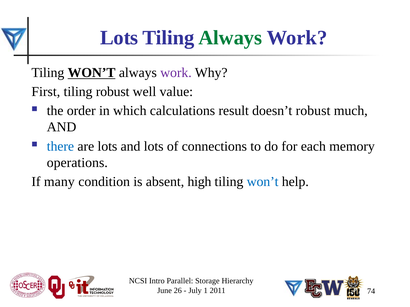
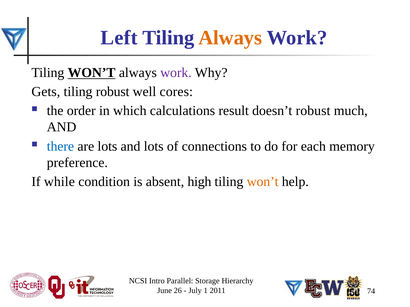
Lots at (119, 38): Lots -> Left
Always at (230, 38) colour: green -> orange
First: First -> Gets
value: value -> cores
operations: operations -> preference
many: many -> while
won’t at (263, 182) colour: blue -> orange
